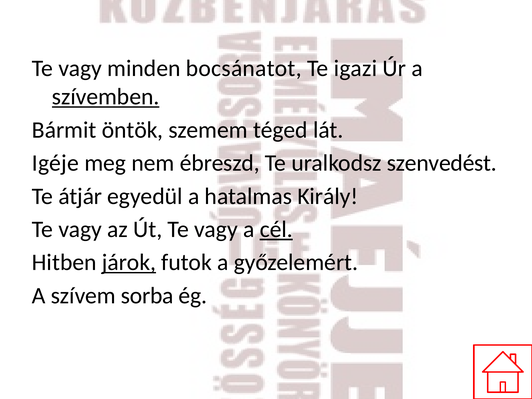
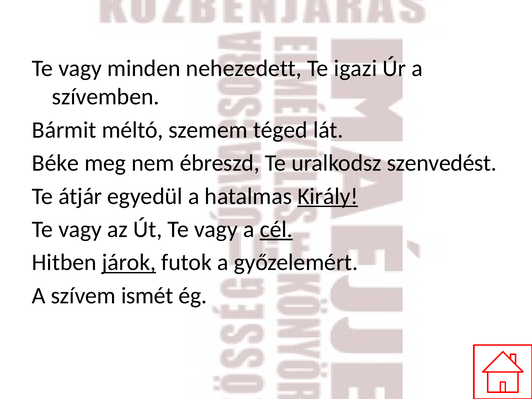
bocsánatot: bocsánatot -> nehezedett
szívemben underline: present -> none
öntök: öntök -> méltó
Igéje: Igéje -> Béke
Király underline: none -> present
sorba: sorba -> ismét
